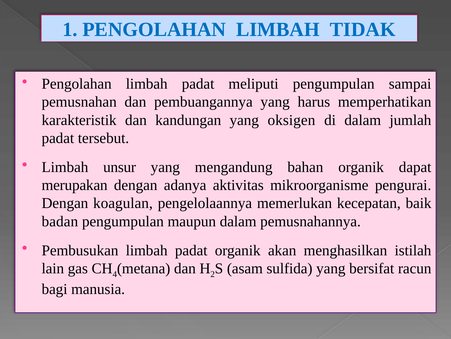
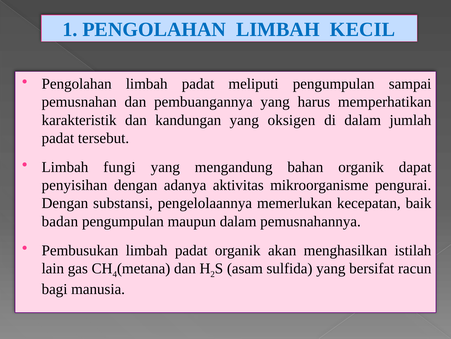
TIDAK: TIDAK -> KECIL
unsur: unsur -> fungi
merupakan: merupakan -> penyisihan
koagulan: koagulan -> substansi
